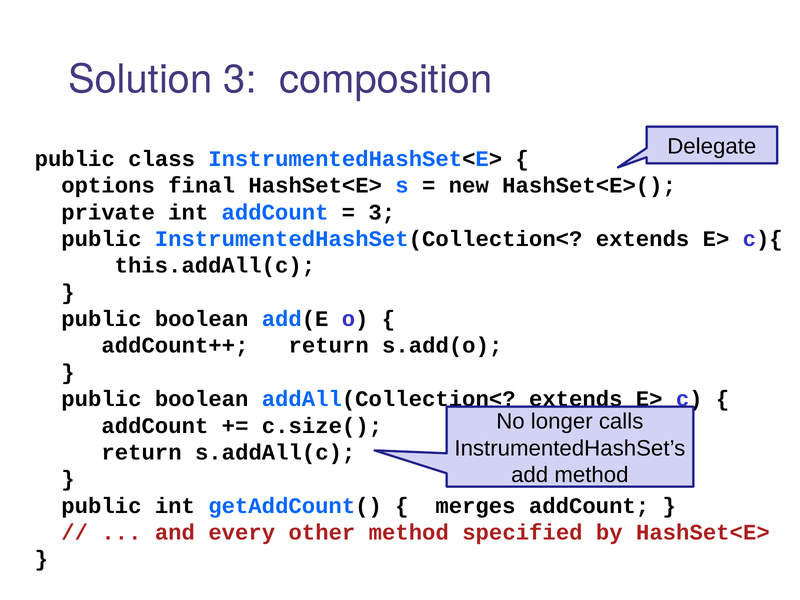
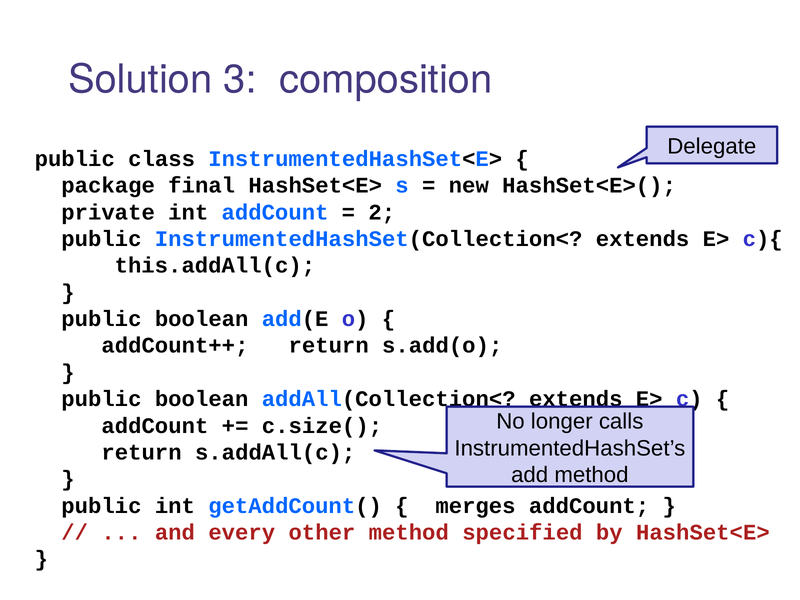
options: options -> package
3 at (382, 212): 3 -> 2
